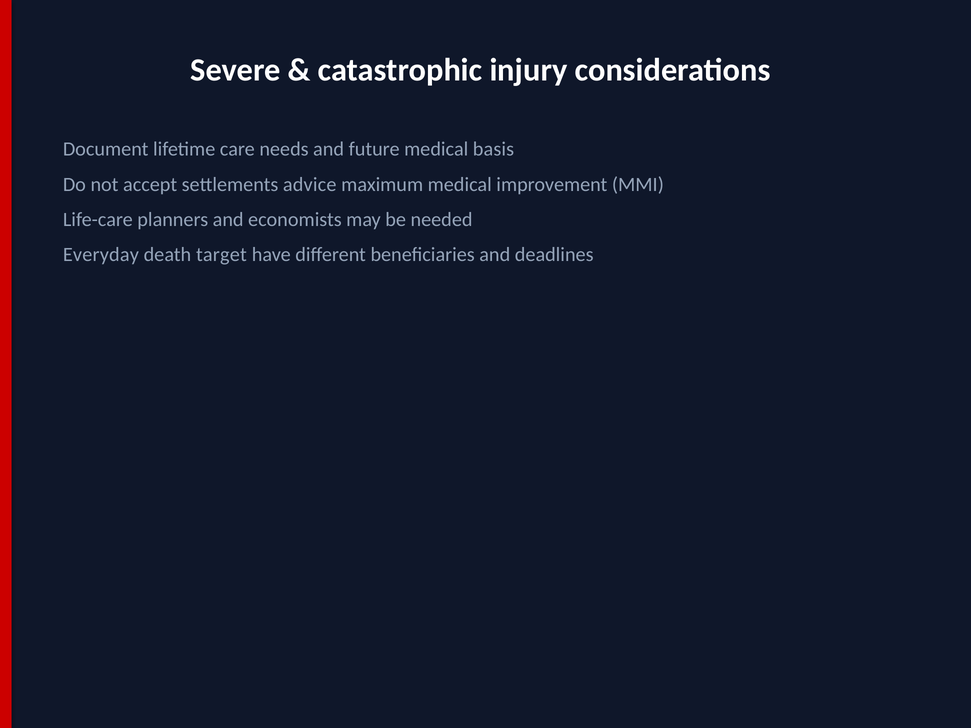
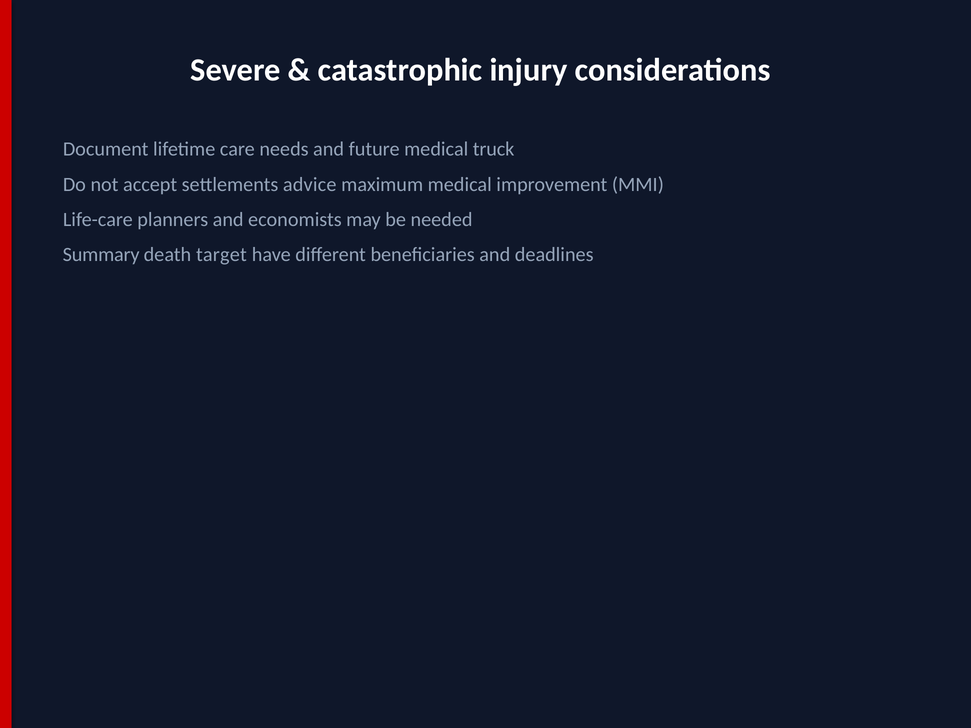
basis: basis -> truck
Everyday: Everyday -> Summary
